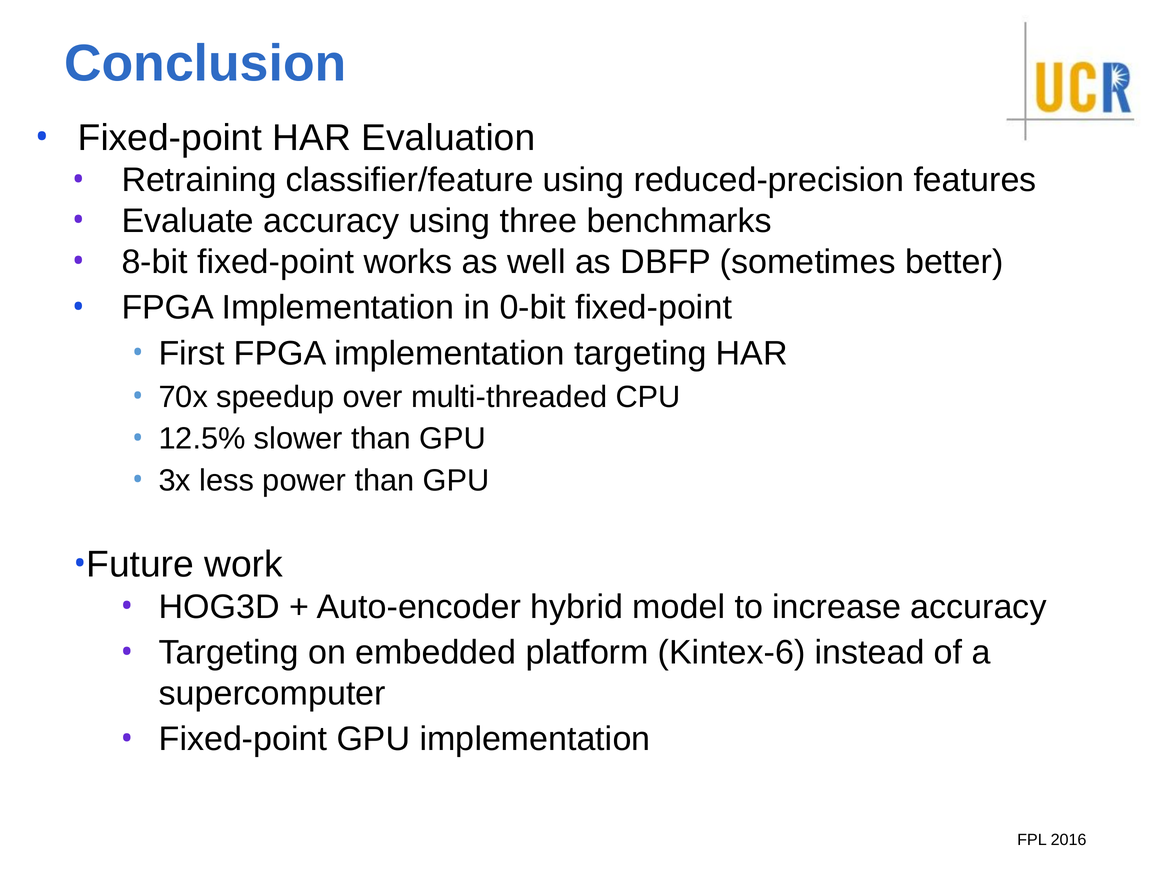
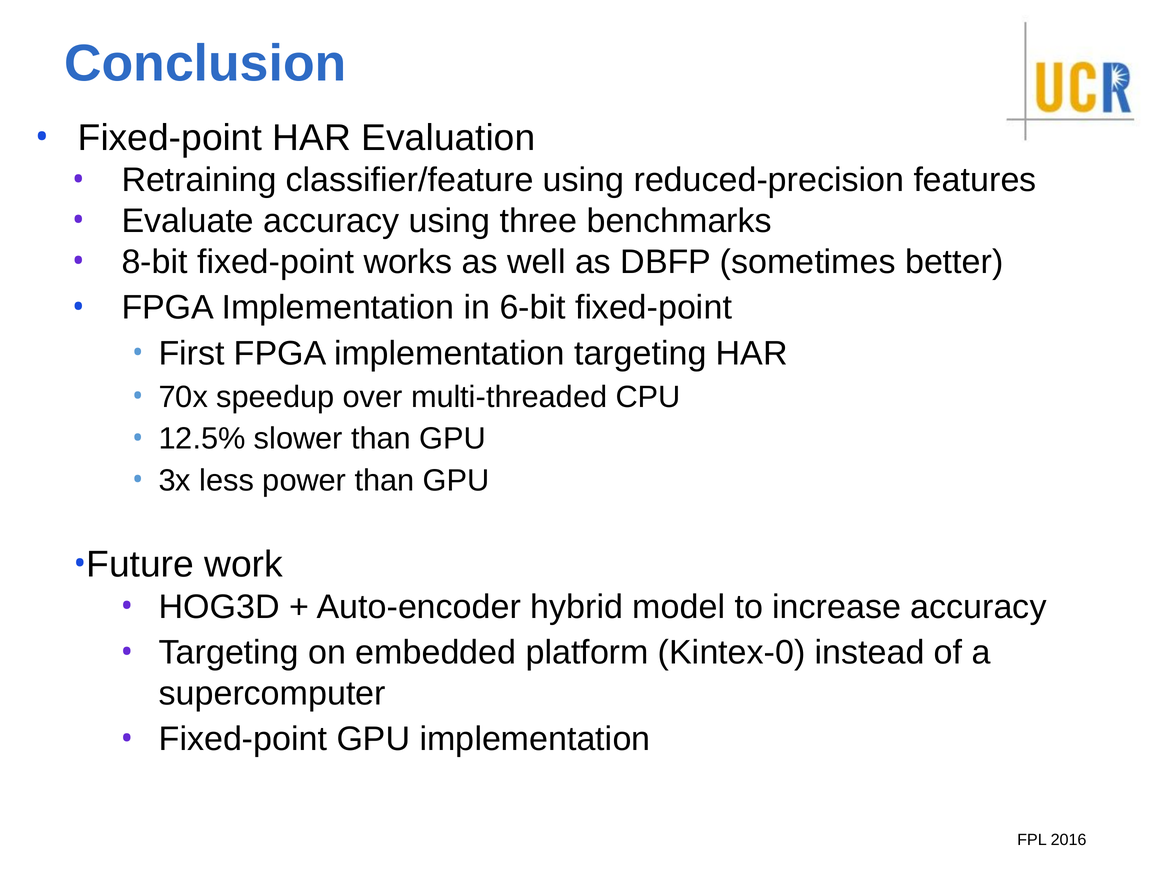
0-bit: 0-bit -> 6-bit
Kintex-6: Kintex-6 -> Kintex-0
